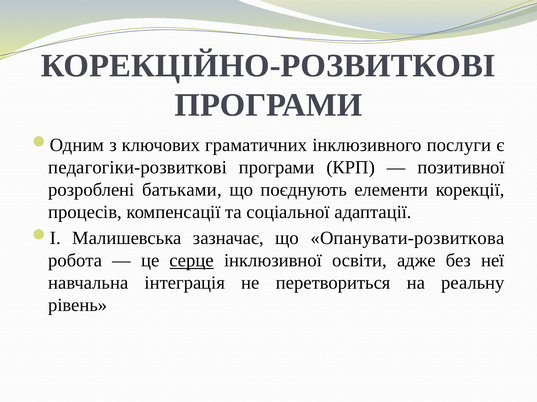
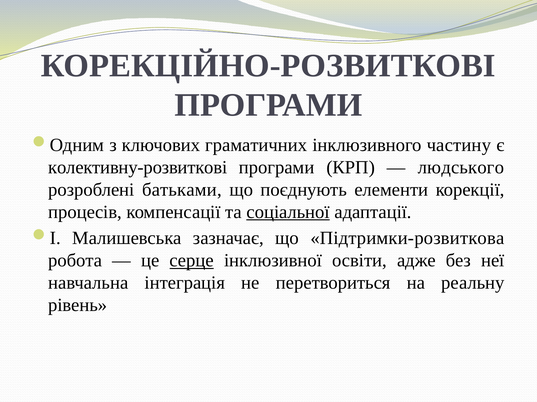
послуги: послуги -> частину
педагогіки-розвиткові: педагогіки-розвиткові -> колективну-розвиткові
позитивної: позитивної -> людського
соціальної underline: none -> present
Опанувати-розвиткова: Опанувати-розвиткова -> Підтримки-розвиткова
